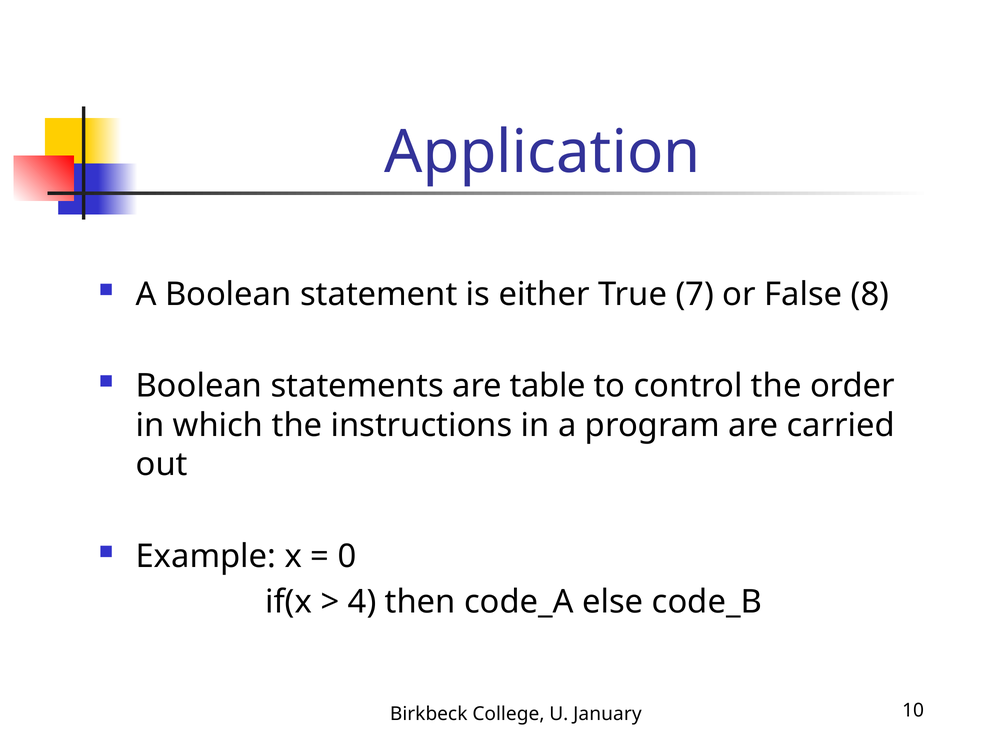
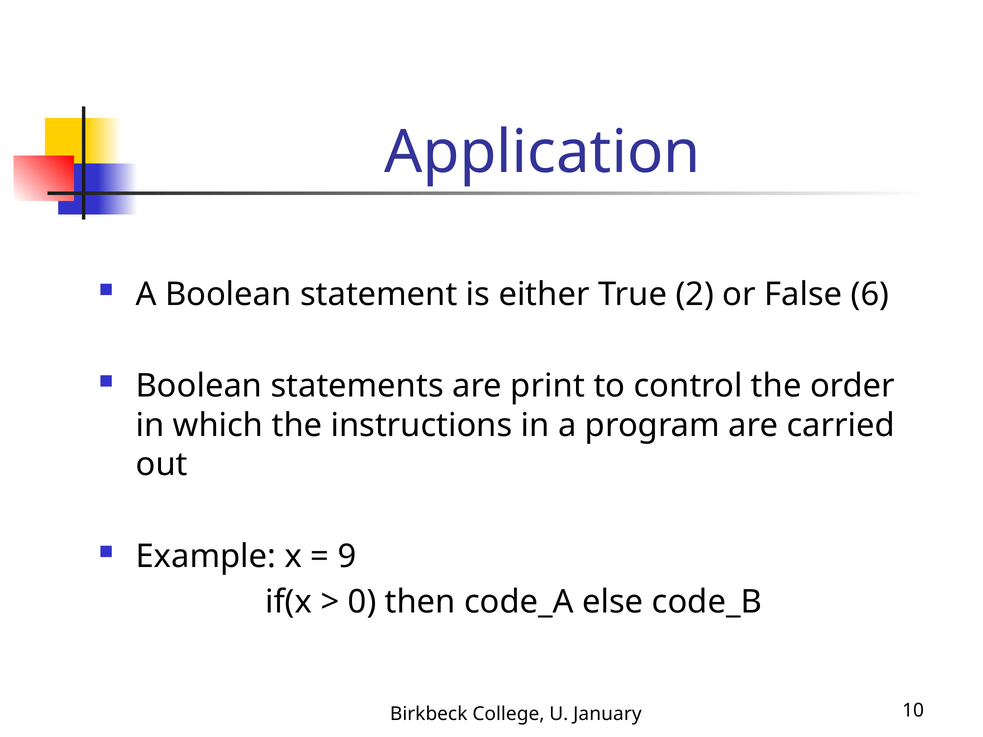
7: 7 -> 2
8: 8 -> 6
table: table -> print
0: 0 -> 9
4: 4 -> 0
